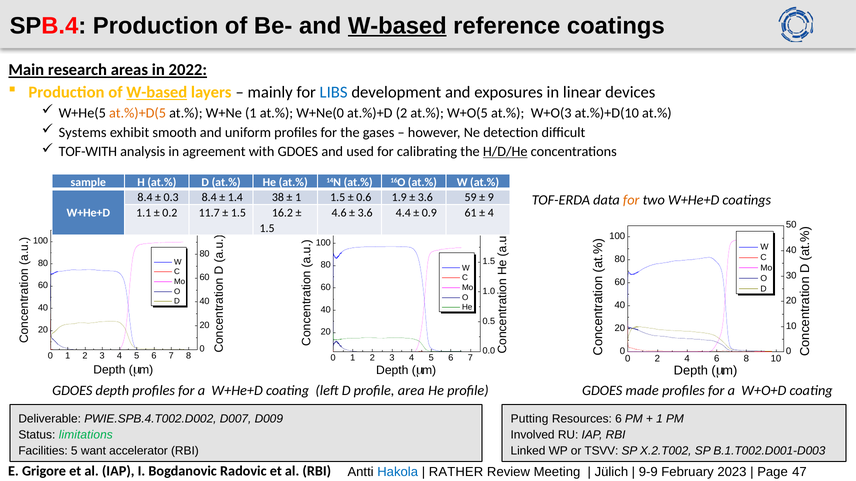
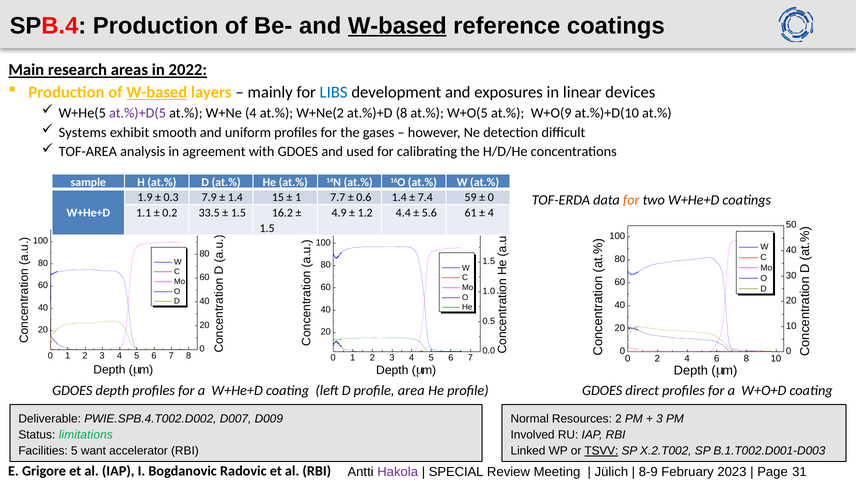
at.%)+D(5 colour: orange -> purple
W+Ne 1: 1 -> 4
W+Ne(0: W+Ne(0 -> W+Ne(2
at.%)+D 2: 2 -> 8
W+O(3: W+O(3 -> W+O(9
TOF-WITH: TOF-WITH -> TOF-AREA
H/D/He underline: present -> none
8.4 at (145, 198): 8.4 -> 1.9
0.3 8.4: 8.4 -> 7.9
38: 38 -> 15
1 1.5: 1.5 -> 7.7
0.6 1.9: 1.9 -> 1.4
3.6 at (425, 198): 3.6 -> 7.4
9 at (491, 198): 9 -> 0
11.7: 11.7 -> 33.5
4.6: 4.6 -> 4.9
3.6 at (365, 213): 3.6 -> 1.2
0.9: 0.9 -> 5.6
made: made -> direct
Putting: Putting -> Normal
Resources 6: 6 -> 2
1 at (660, 419): 1 -> 3
TSVV underline: none -> present
Hakola colour: blue -> purple
RATHER: RATHER -> SPECIAL
9-9: 9-9 -> 8-9
47: 47 -> 31
